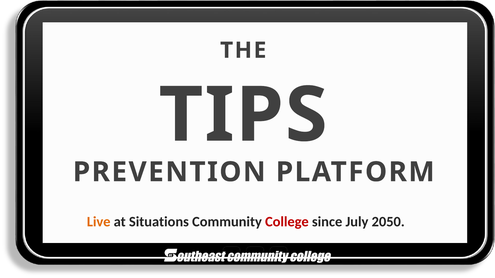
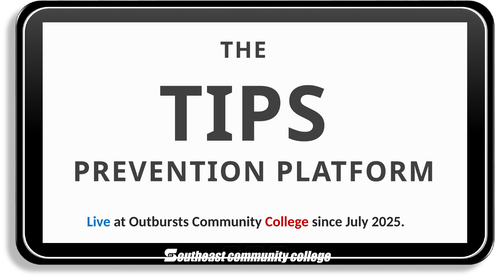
Live colour: orange -> blue
Situations: Situations -> Outbursts
2050: 2050 -> 2025
